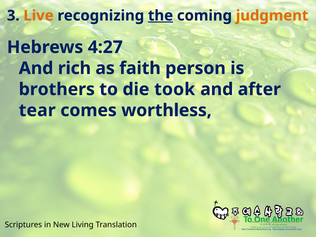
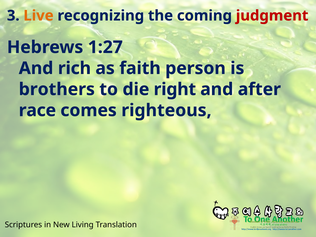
the underline: present -> none
judgment colour: orange -> red
4:27: 4:27 -> 1:27
took: took -> right
tear: tear -> race
worthless: worthless -> righteous
